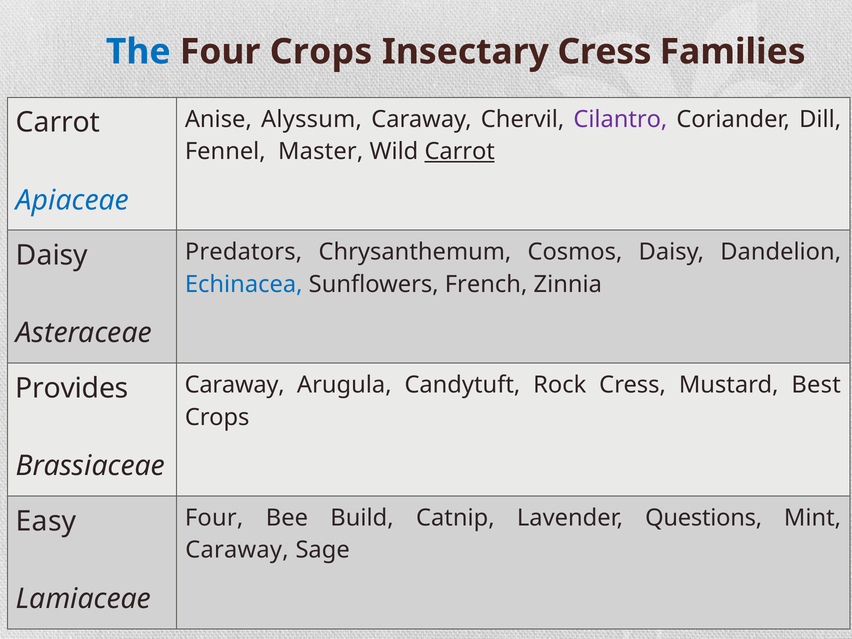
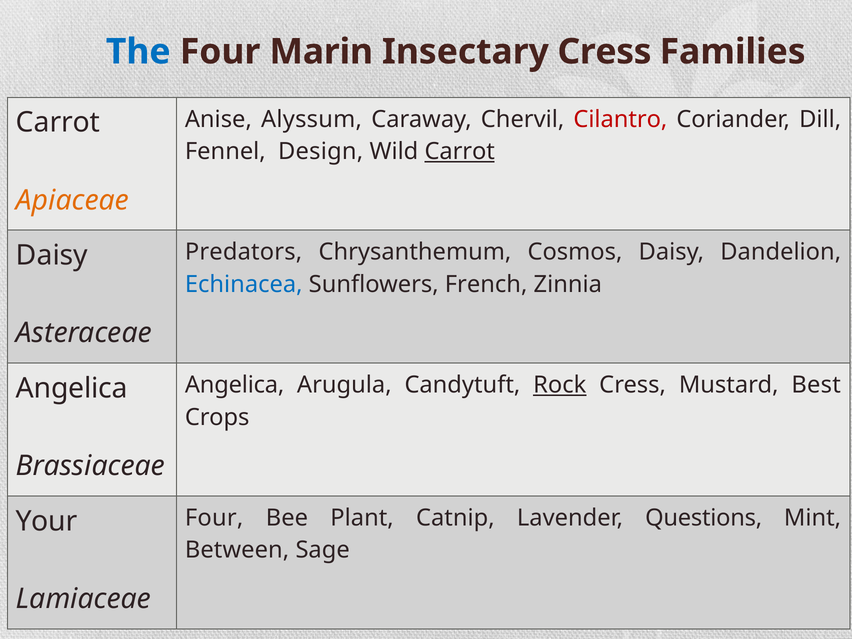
Four Crops: Crops -> Marin
Cilantro colour: purple -> red
Master: Master -> Design
Apiaceae colour: blue -> orange
Caraway at (235, 385): Caraway -> Angelica
Rock underline: none -> present
Provides at (72, 388): Provides -> Angelica
Build: Build -> Plant
Easy: Easy -> Your
Caraway at (237, 550): Caraway -> Between
